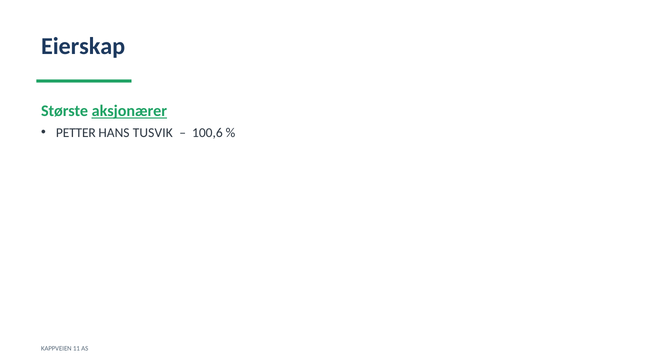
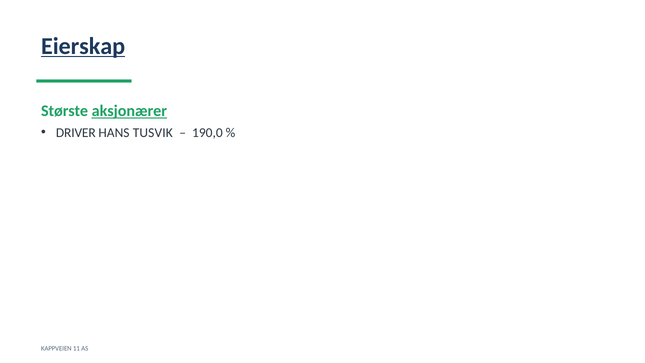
Eierskap underline: none -> present
PETTER: PETTER -> DRIVER
100,6: 100,6 -> 190,0
